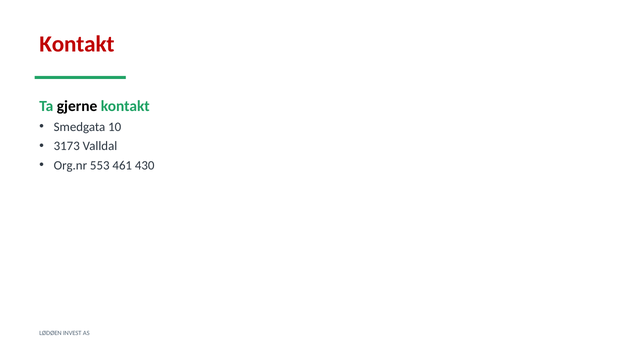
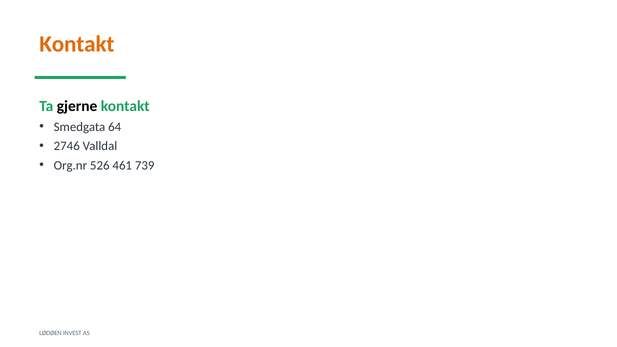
Kontakt at (77, 44) colour: red -> orange
10: 10 -> 64
3173: 3173 -> 2746
553: 553 -> 526
430: 430 -> 739
